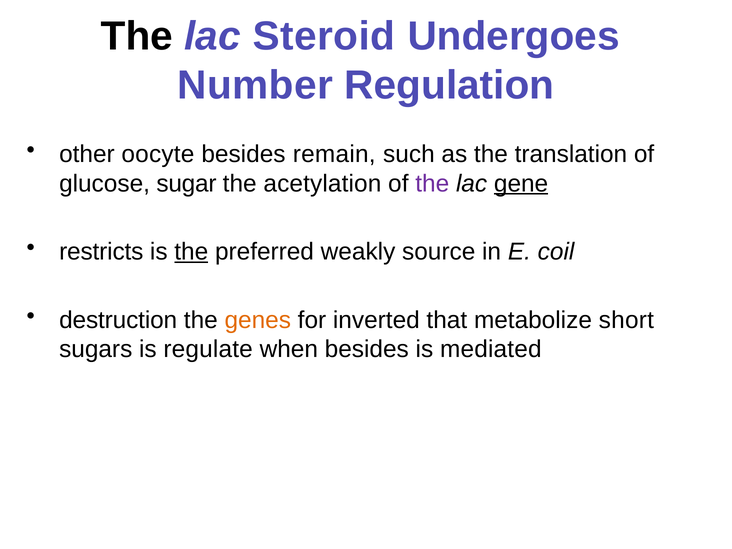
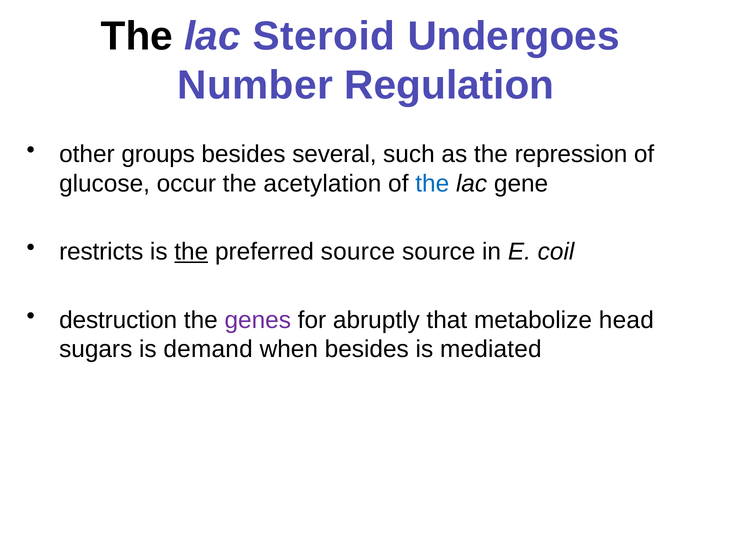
oocyte: oocyte -> groups
remain: remain -> several
translation: translation -> repression
sugar: sugar -> occur
the at (432, 183) colour: purple -> blue
gene underline: present -> none
preferred weakly: weakly -> source
genes colour: orange -> purple
inverted: inverted -> abruptly
short: short -> head
regulate: regulate -> demand
